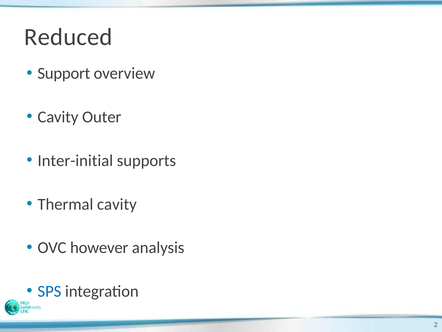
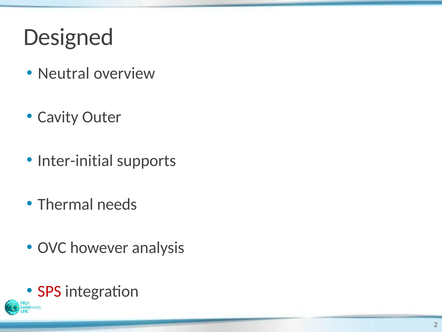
Reduced: Reduced -> Designed
Support: Support -> Neutral
Thermal cavity: cavity -> needs
SPS colour: blue -> red
